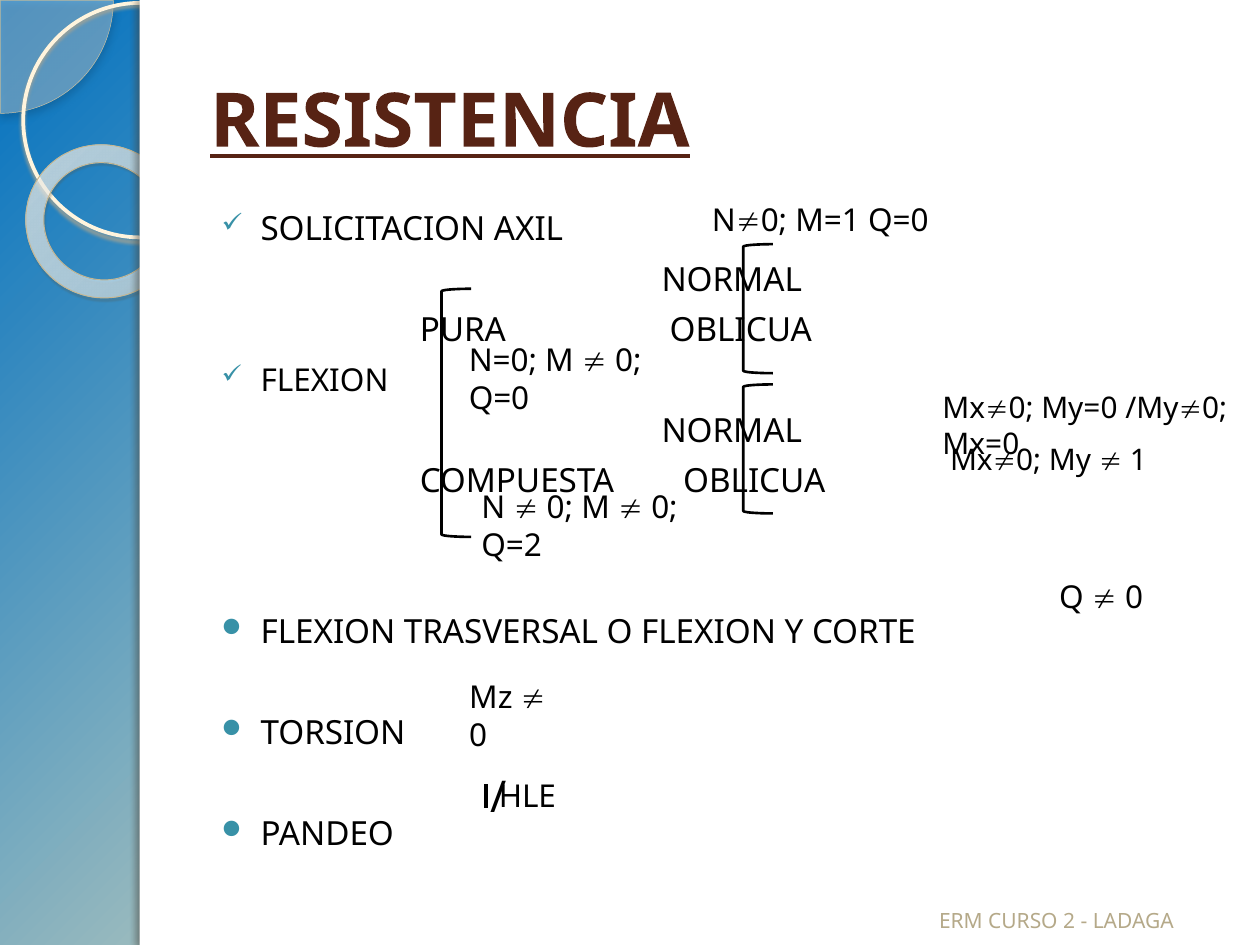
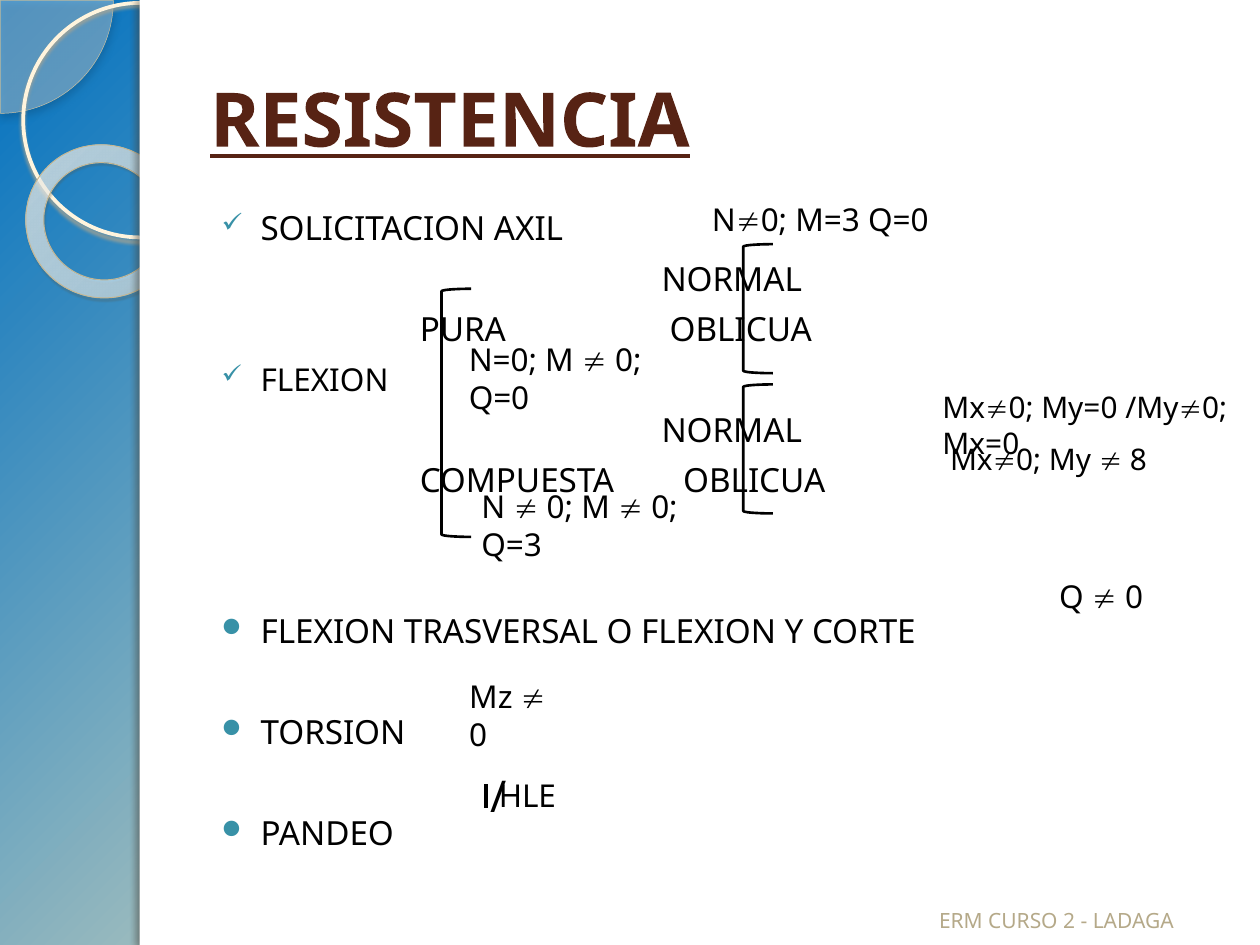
M=1: M=1 -> M=3
1: 1 -> 8
Q=2: Q=2 -> Q=3
